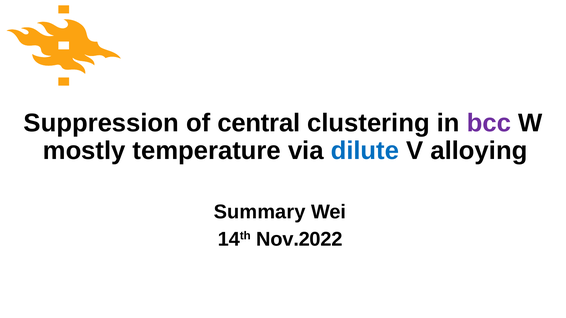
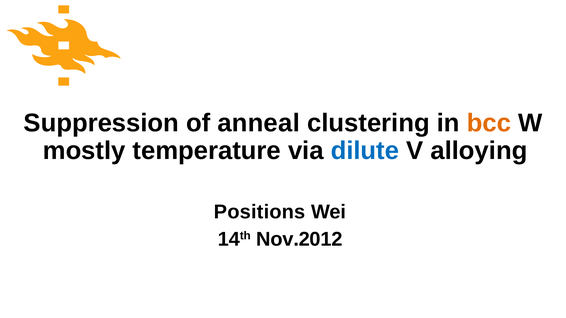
central: central -> anneal
bcc colour: purple -> orange
Summary: Summary -> Positions
Nov.2022: Nov.2022 -> Nov.2012
